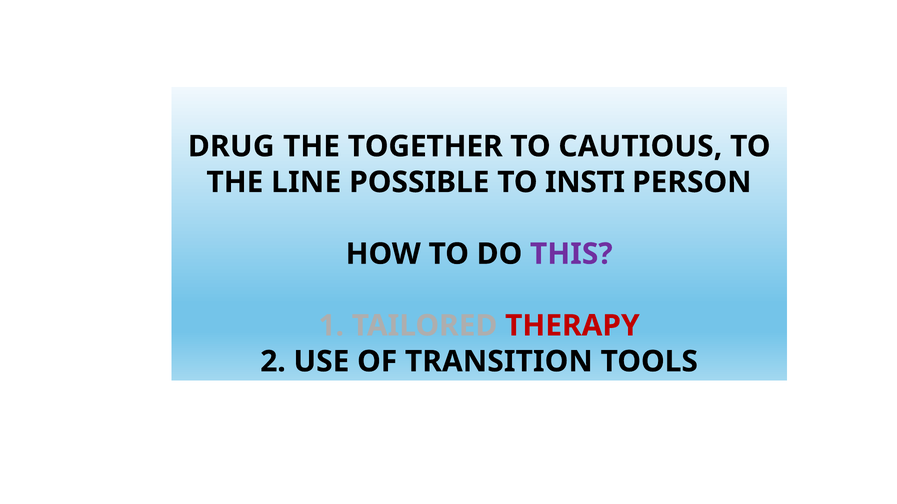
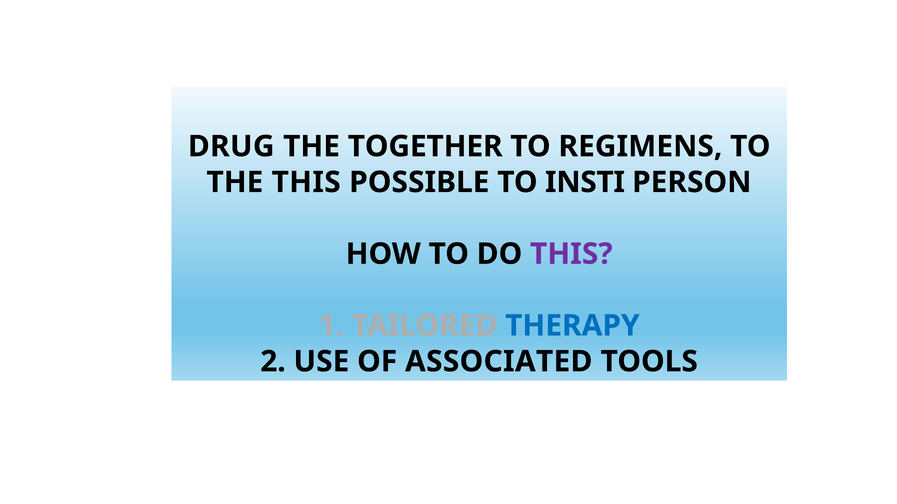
CAUTIOUS: CAUTIOUS -> REGIMENS
THE LINE: LINE -> THIS
THERAPY colour: red -> blue
TRANSITION: TRANSITION -> ASSOCIATED
